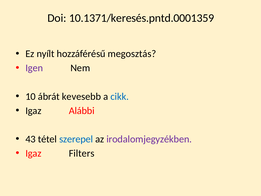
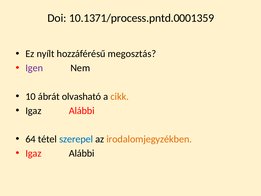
10.1371/keresés.pntd.0001359: 10.1371/keresés.pntd.0001359 -> 10.1371/process.pntd.0001359
kevesebb: kevesebb -> olvasható
cikk colour: blue -> orange
43: 43 -> 64
irodalomjegyzékben colour: purple -> orange
Filters at (82, 153): Filters -> Alábbi
